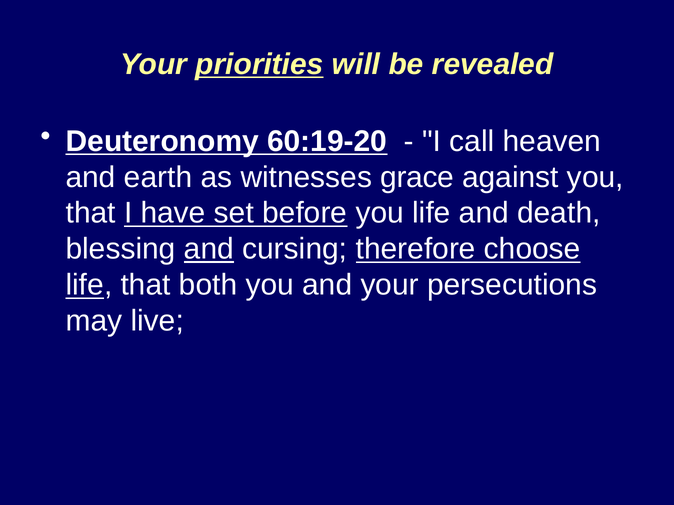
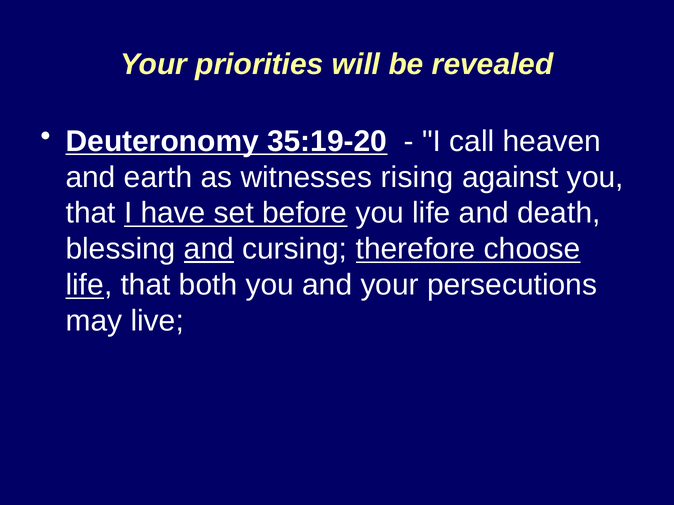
priorities underline: present -> none
60:19-20: 60:19-20 -> 35:19-20
grace: grace -> rising
